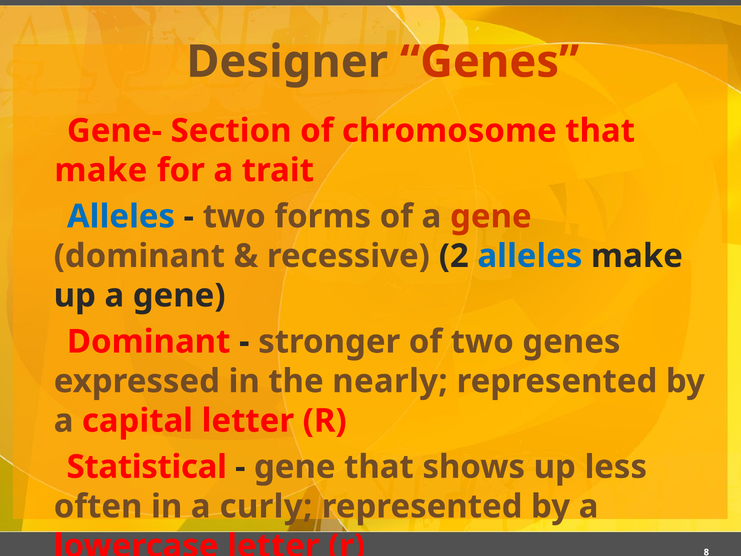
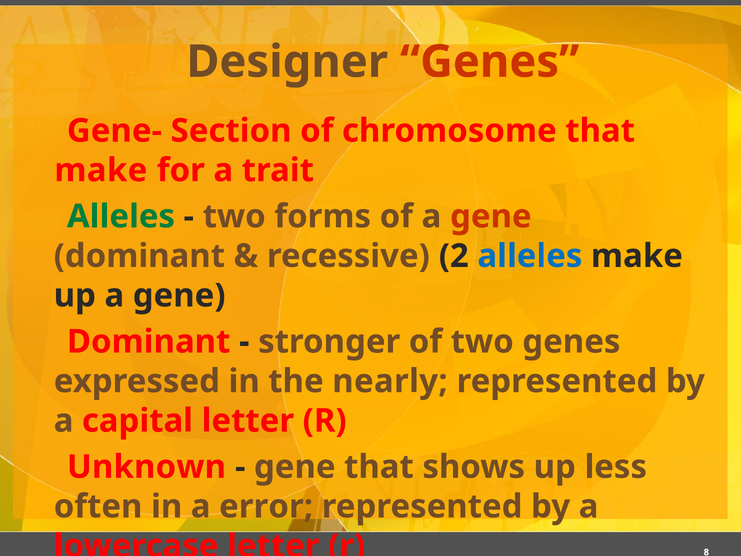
Alleles at (121, 216) colour: blue -> green
Statistical: Statistical -> Unknown
curly: curly -> error
